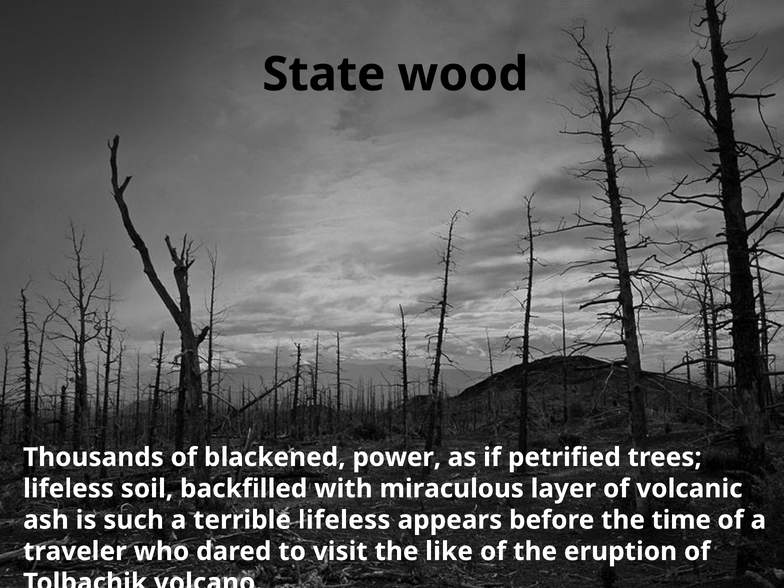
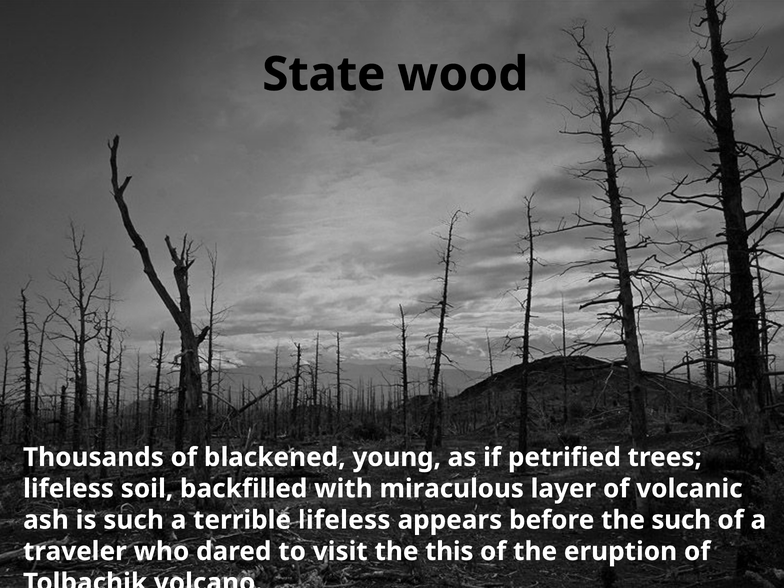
power: power -> young
the time: time -> such
like: like -> this
